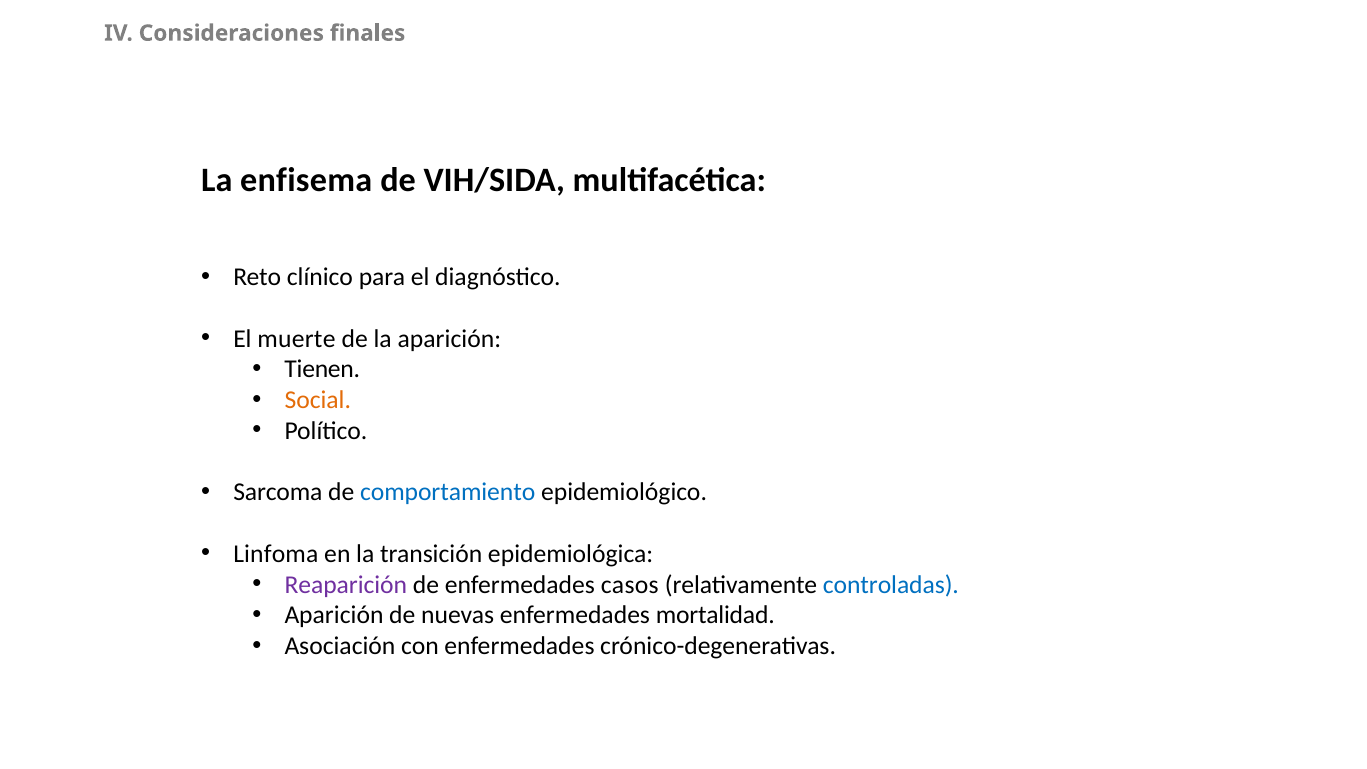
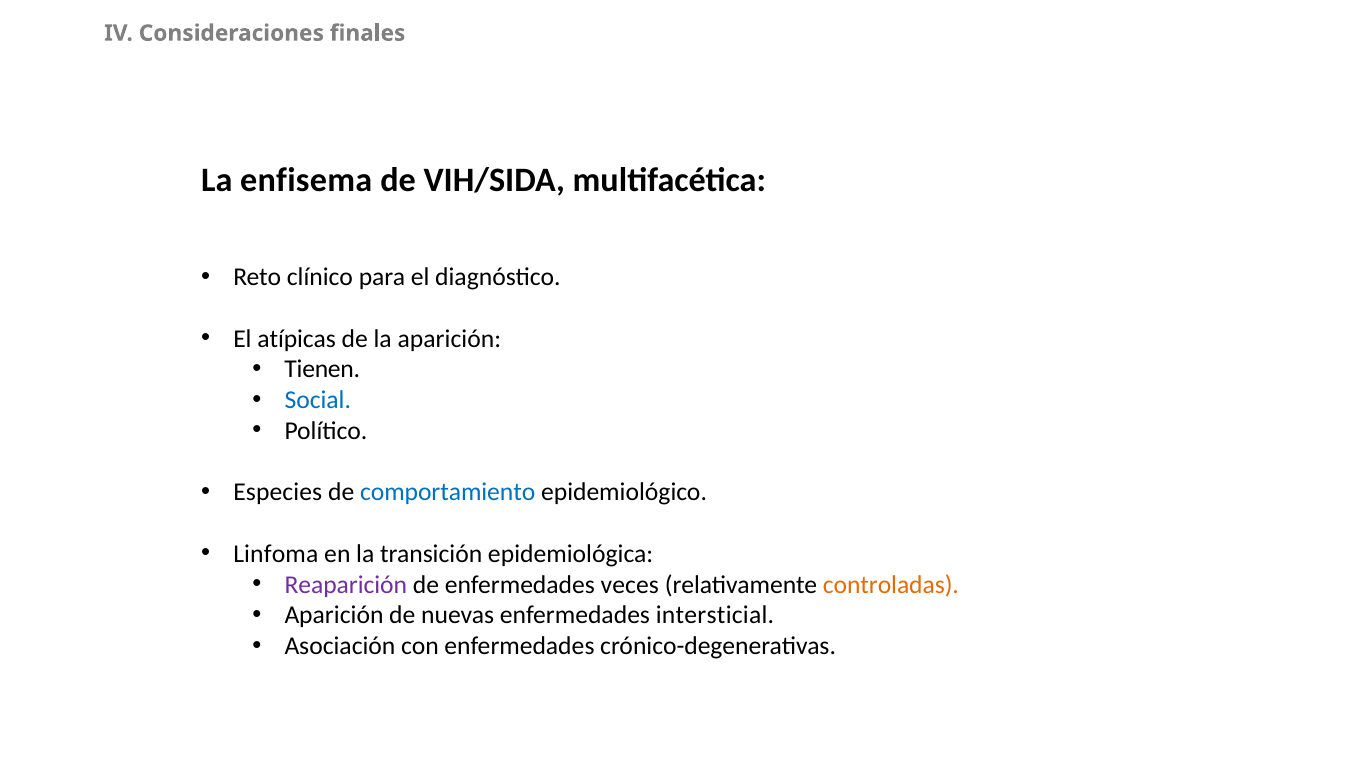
muerte: muerte -> atípicas
Social colour: orange -> blue
Sarcoma: Sarcoma -> Especies
casos: casos -> veces
controladas colour: blue -> orange
mortalidad: mortalidad -> intersticial
